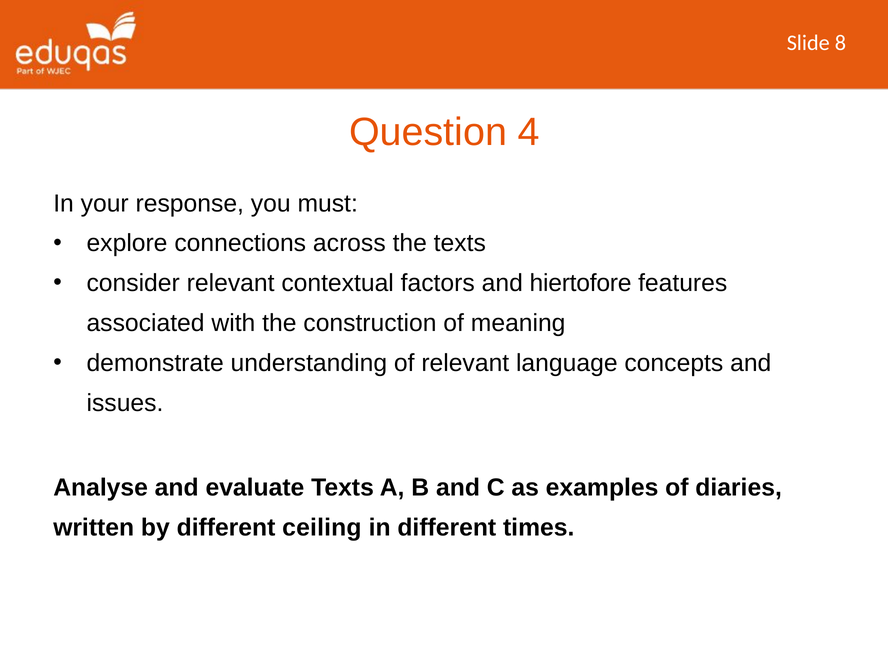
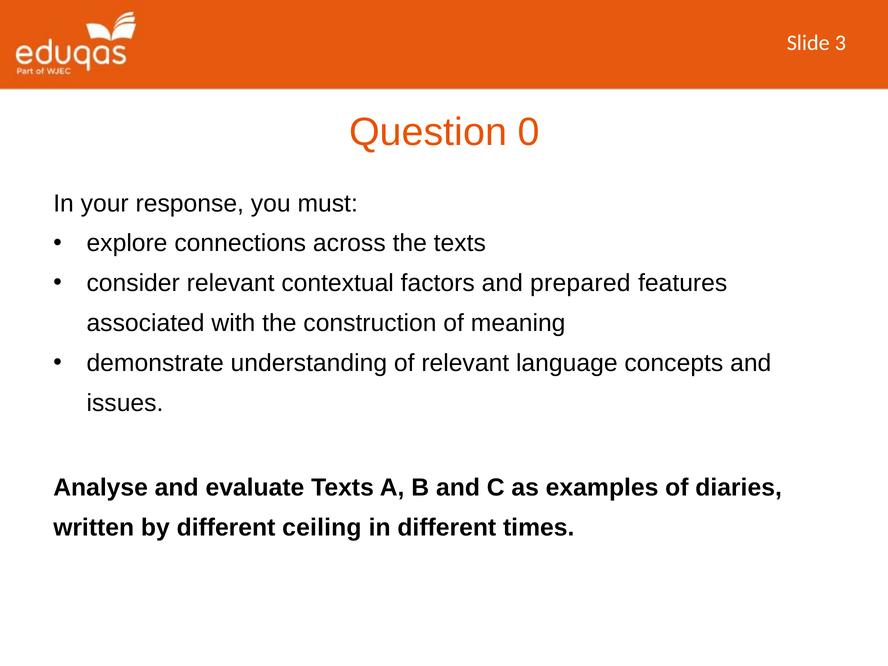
8: 8 -> 3
4: 4 -> 0
hiertofore: hiertofore -> prepared
